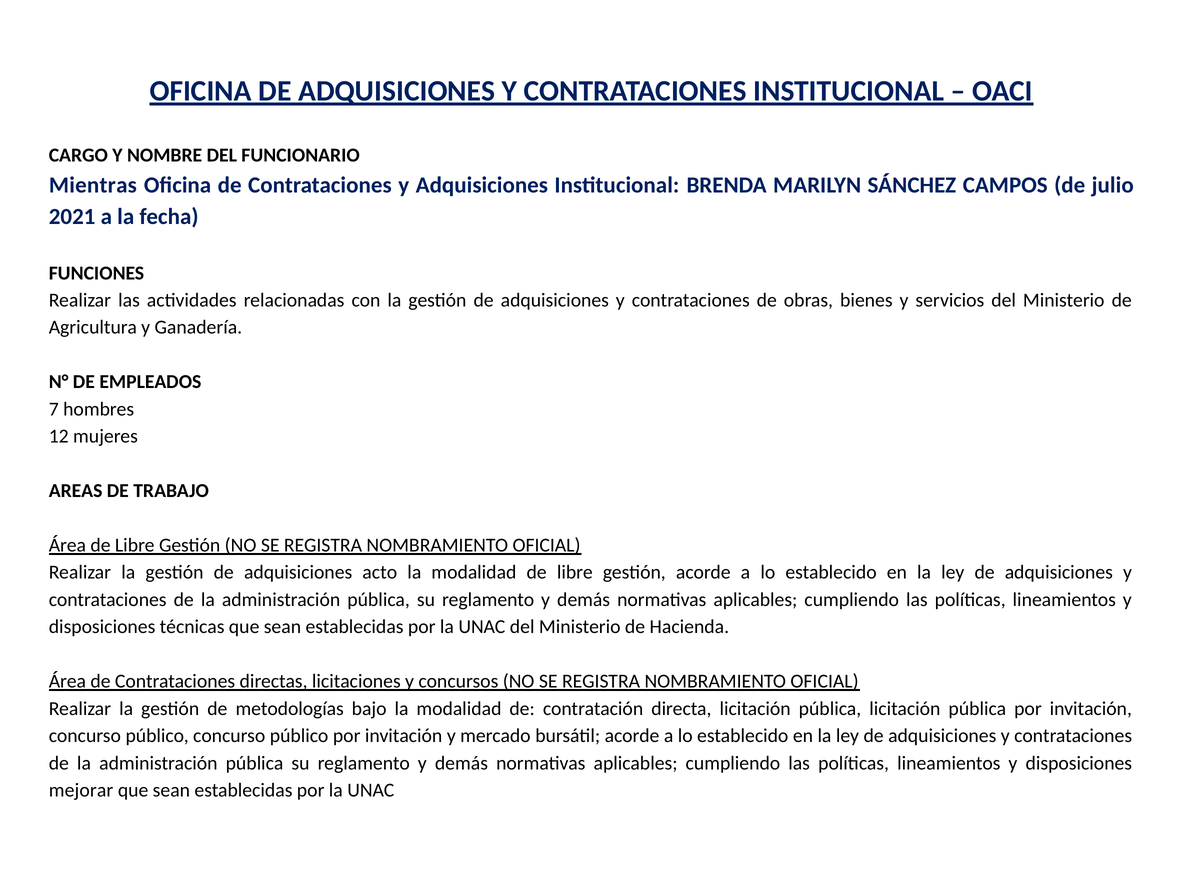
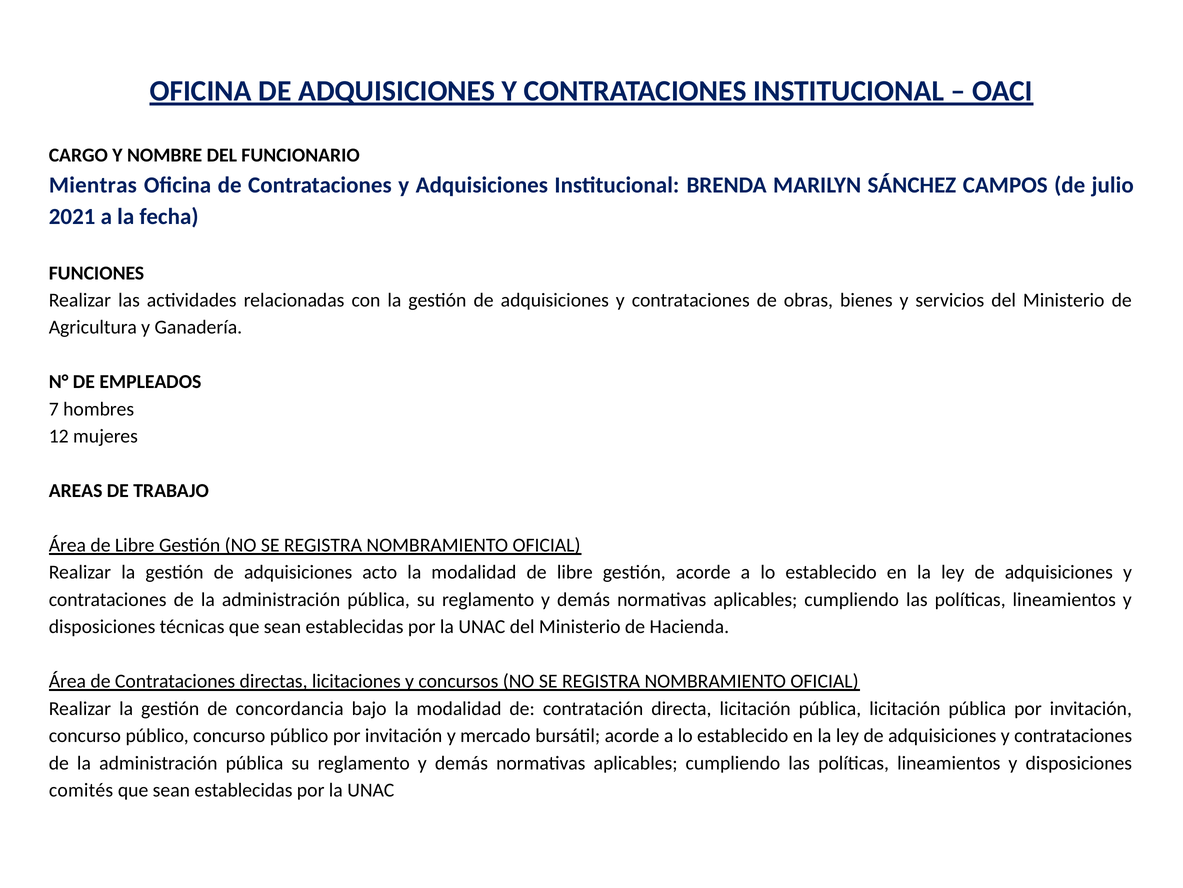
metodologías: metodologías -> concordancia
mejorar: mejorar -> comités
